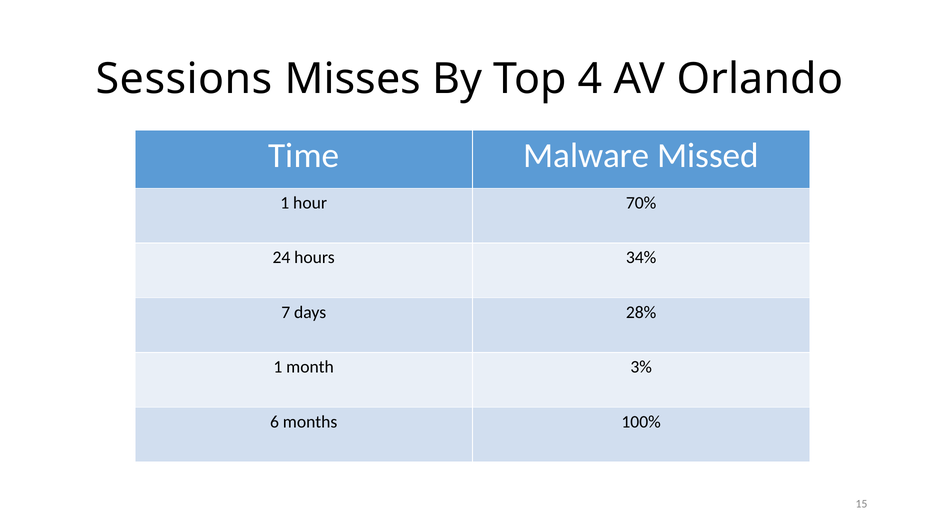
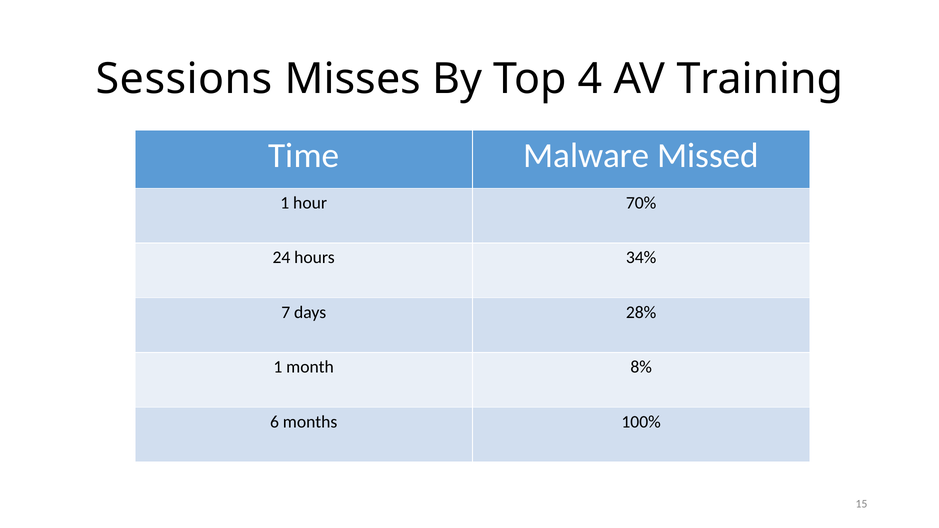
Orlando: Orlando -> Training
3%: 3% -> 8%
